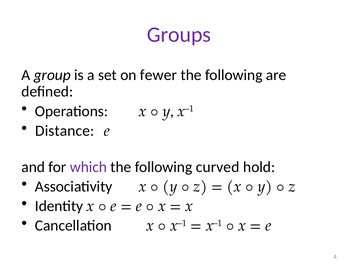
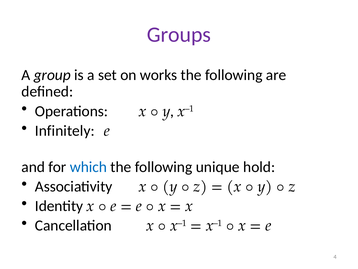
fewer: fewer -> works
Distance: Distance -> Infinitely
which colour: purple -> blue
curved: curved -> unique
